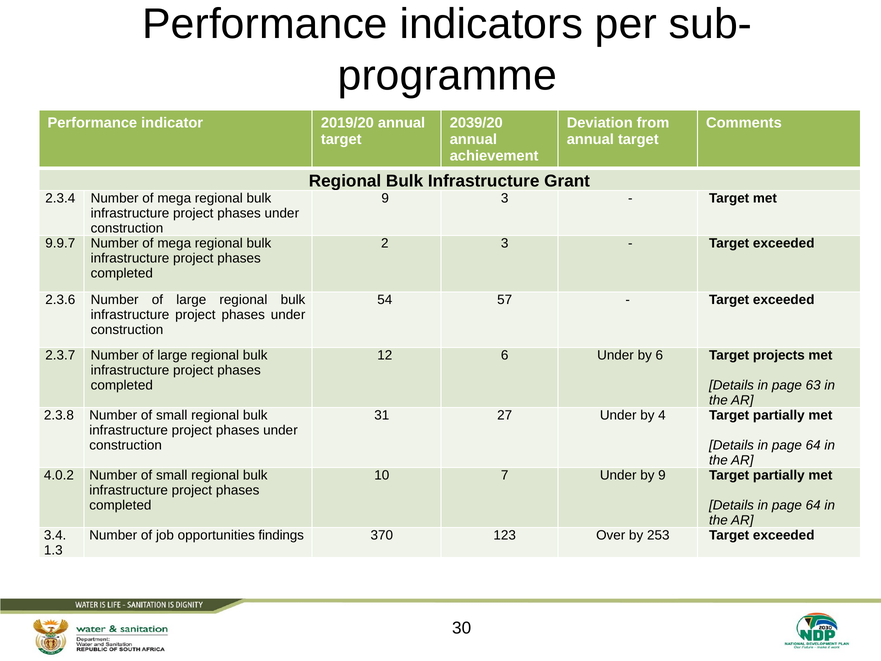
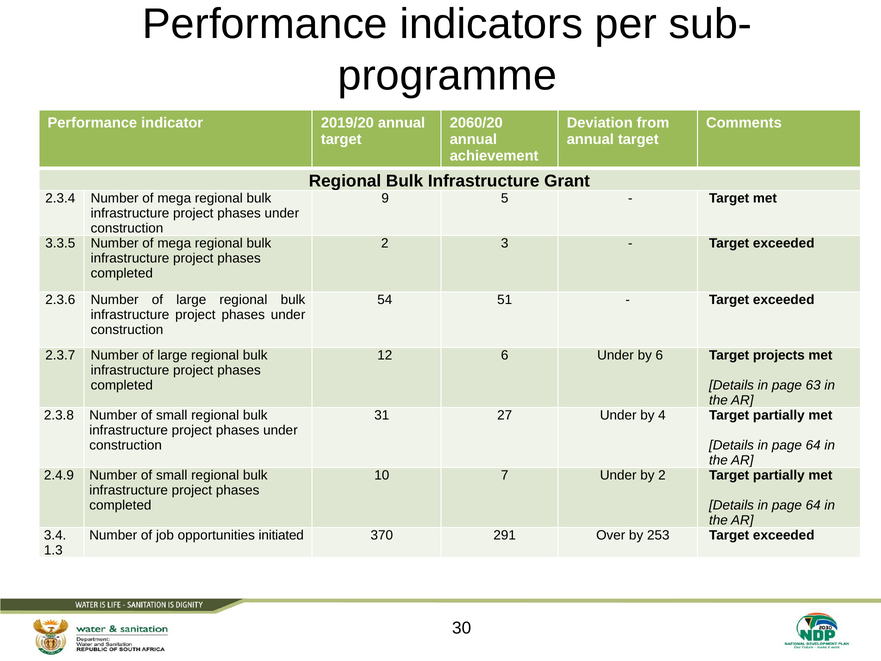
2039/20: 2039/20 -> 2060/20
9 3: 3 -> 5
9.9.7: 9.9.7 -> 3.3.5
57: 57 -> 51
4.0.2: 4.0.2 -> 2.4.9
by 9: 9 -> 2
findings: findings -> initiated
123: 123 -> 291
